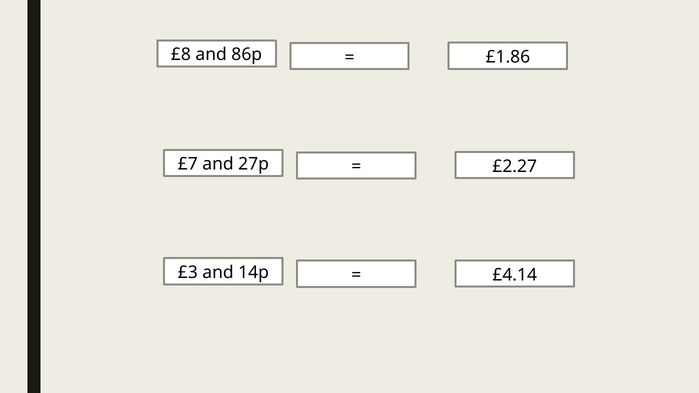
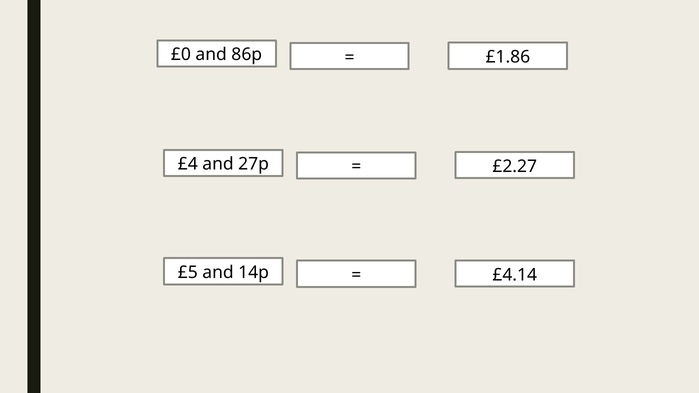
£8: £8 -> £0
£7: £7 -> £4
£3: £3 -> £5
